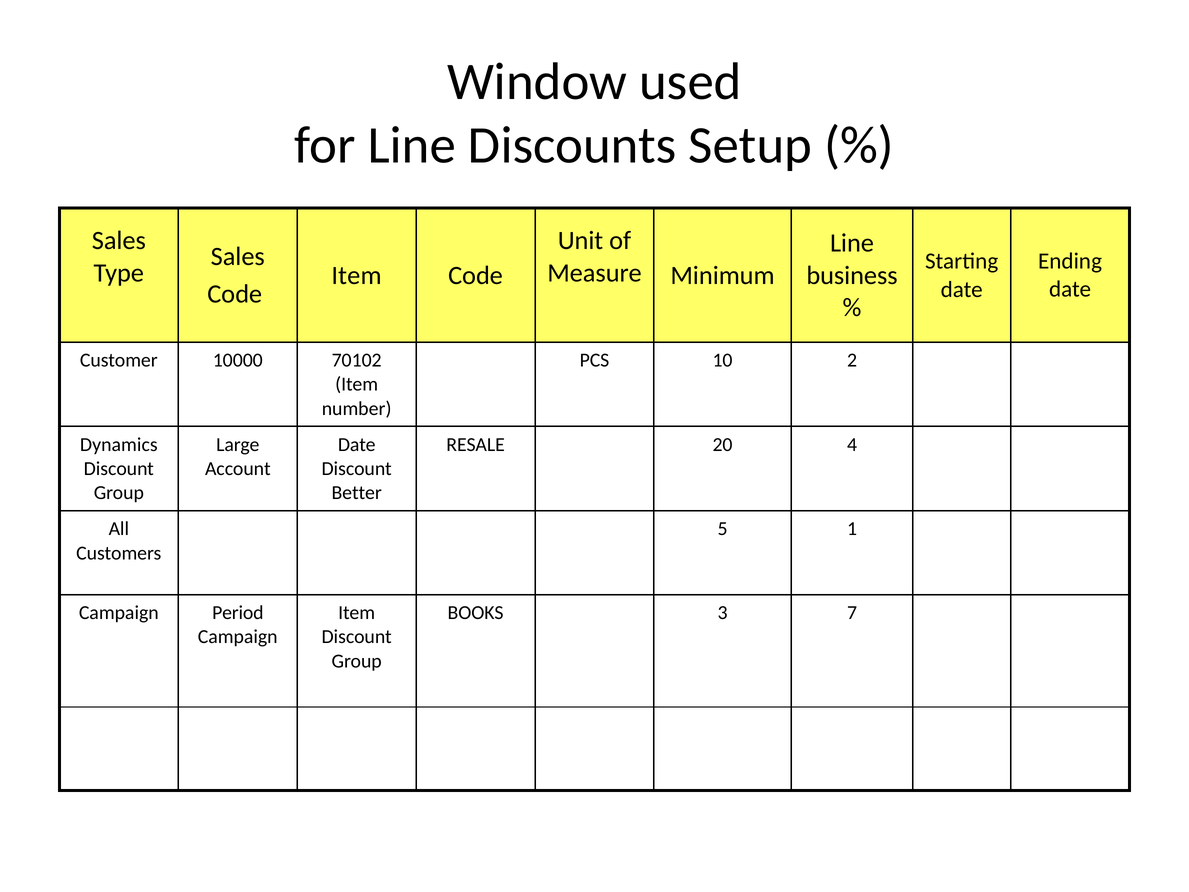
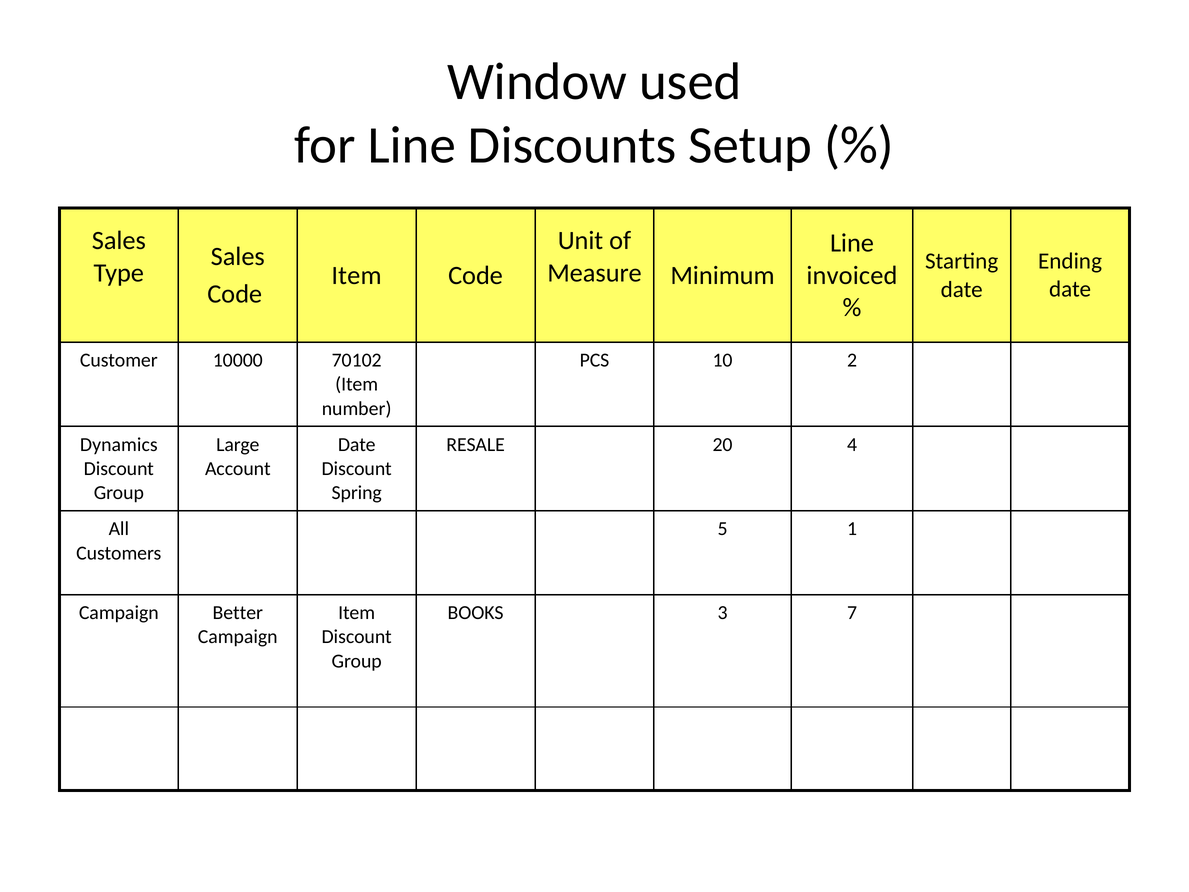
business: business -> invoiced
Better: Better -> Spring
Period: Period -> Better
